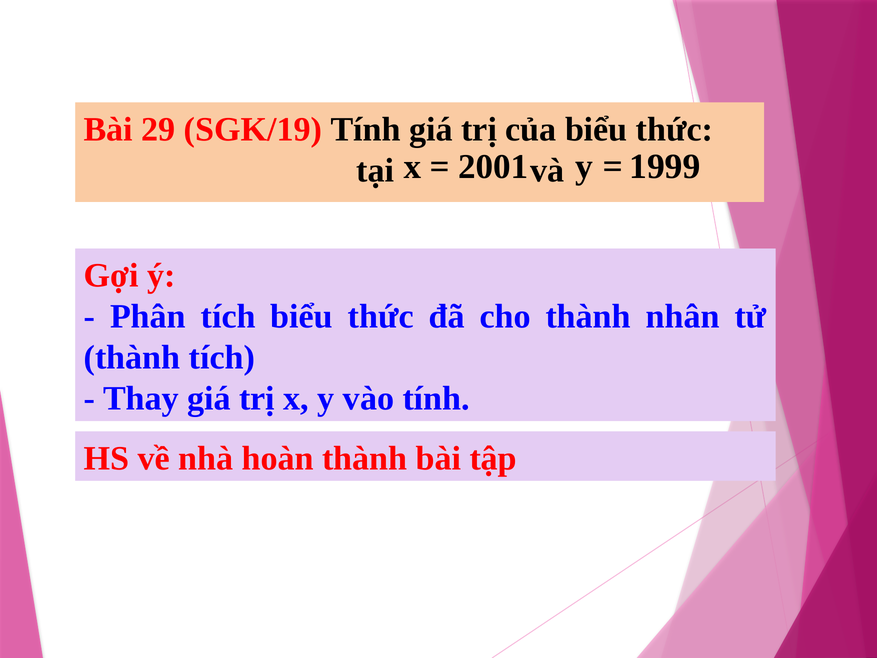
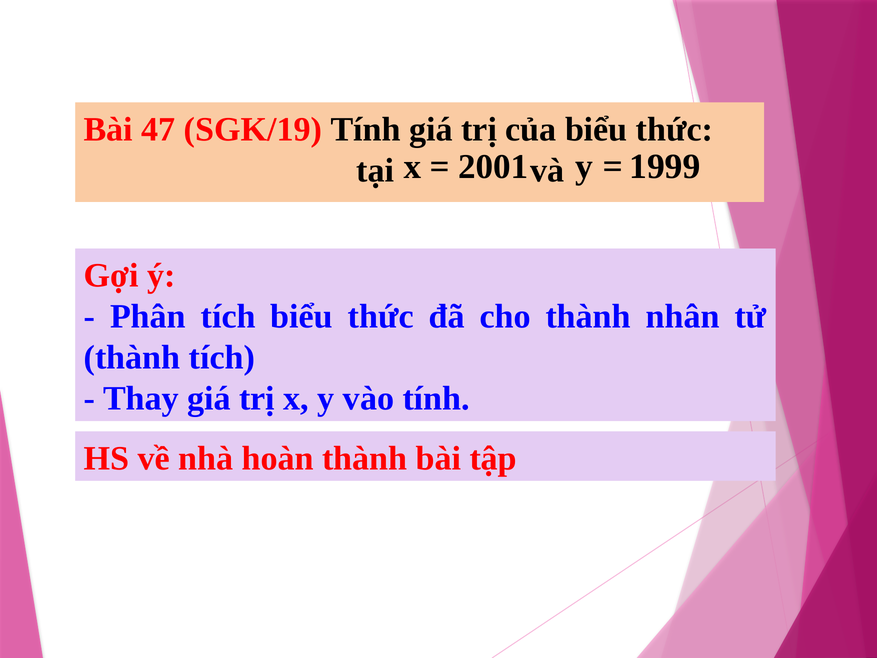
29: 29 -> 47
